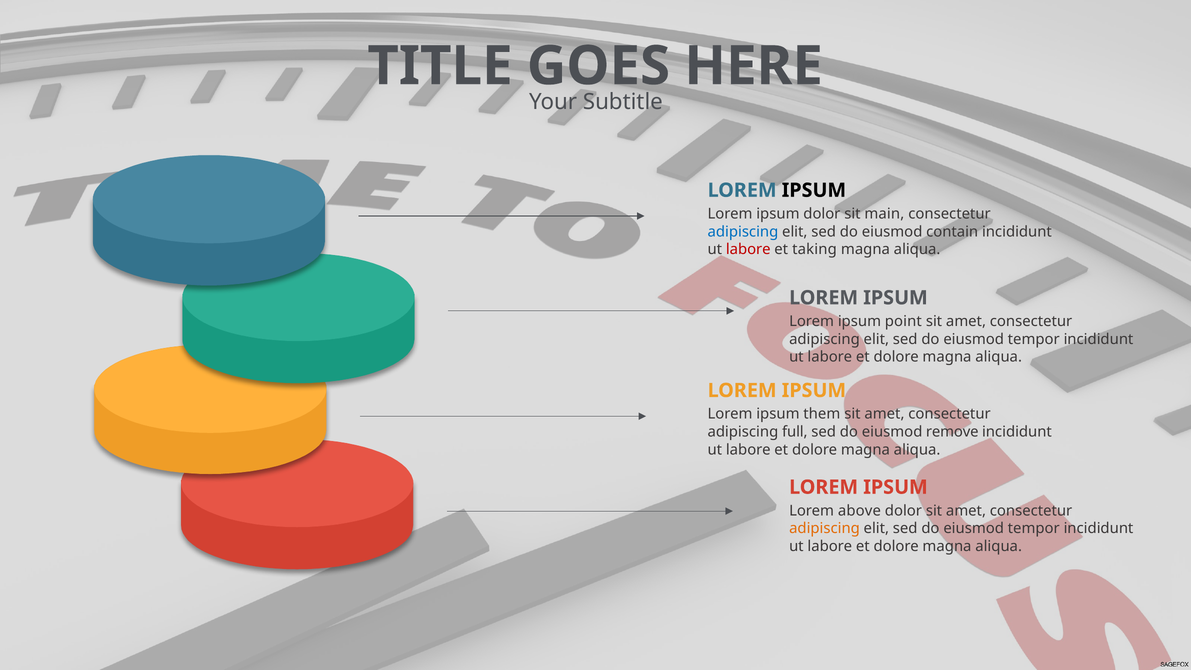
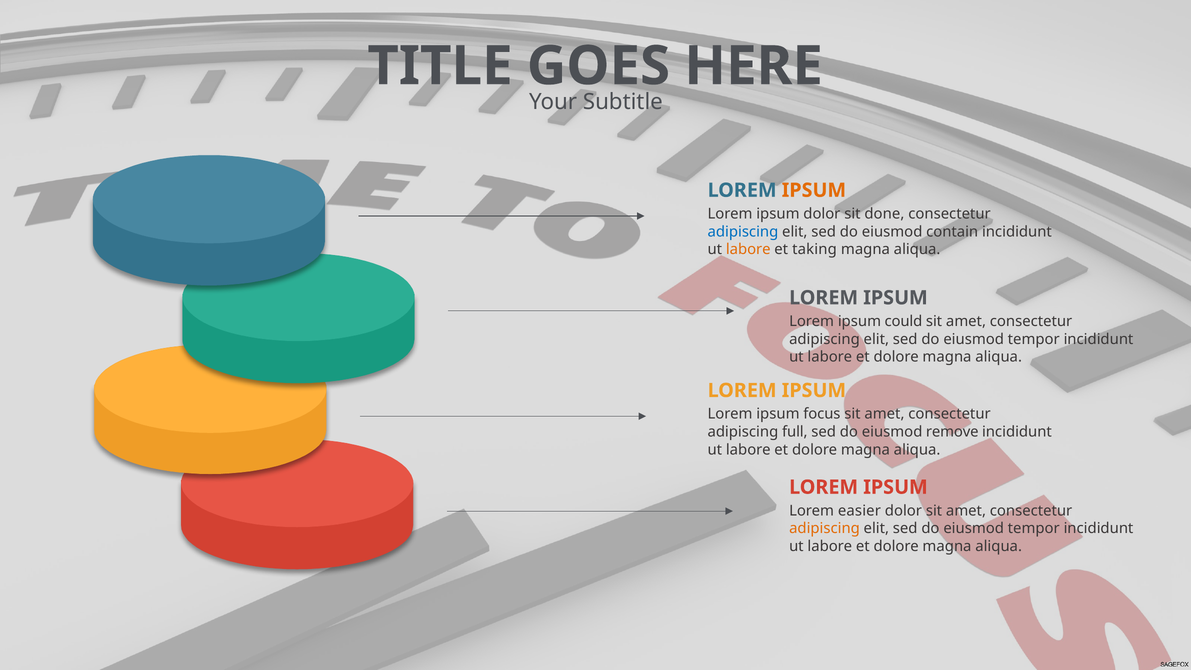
IPSUM at (814, 190) colour: black -> orange
main: main -> done
labore at (748, 249) colour: red -> orange
point: point -> could
them: them -> focus
above: above -> easier
